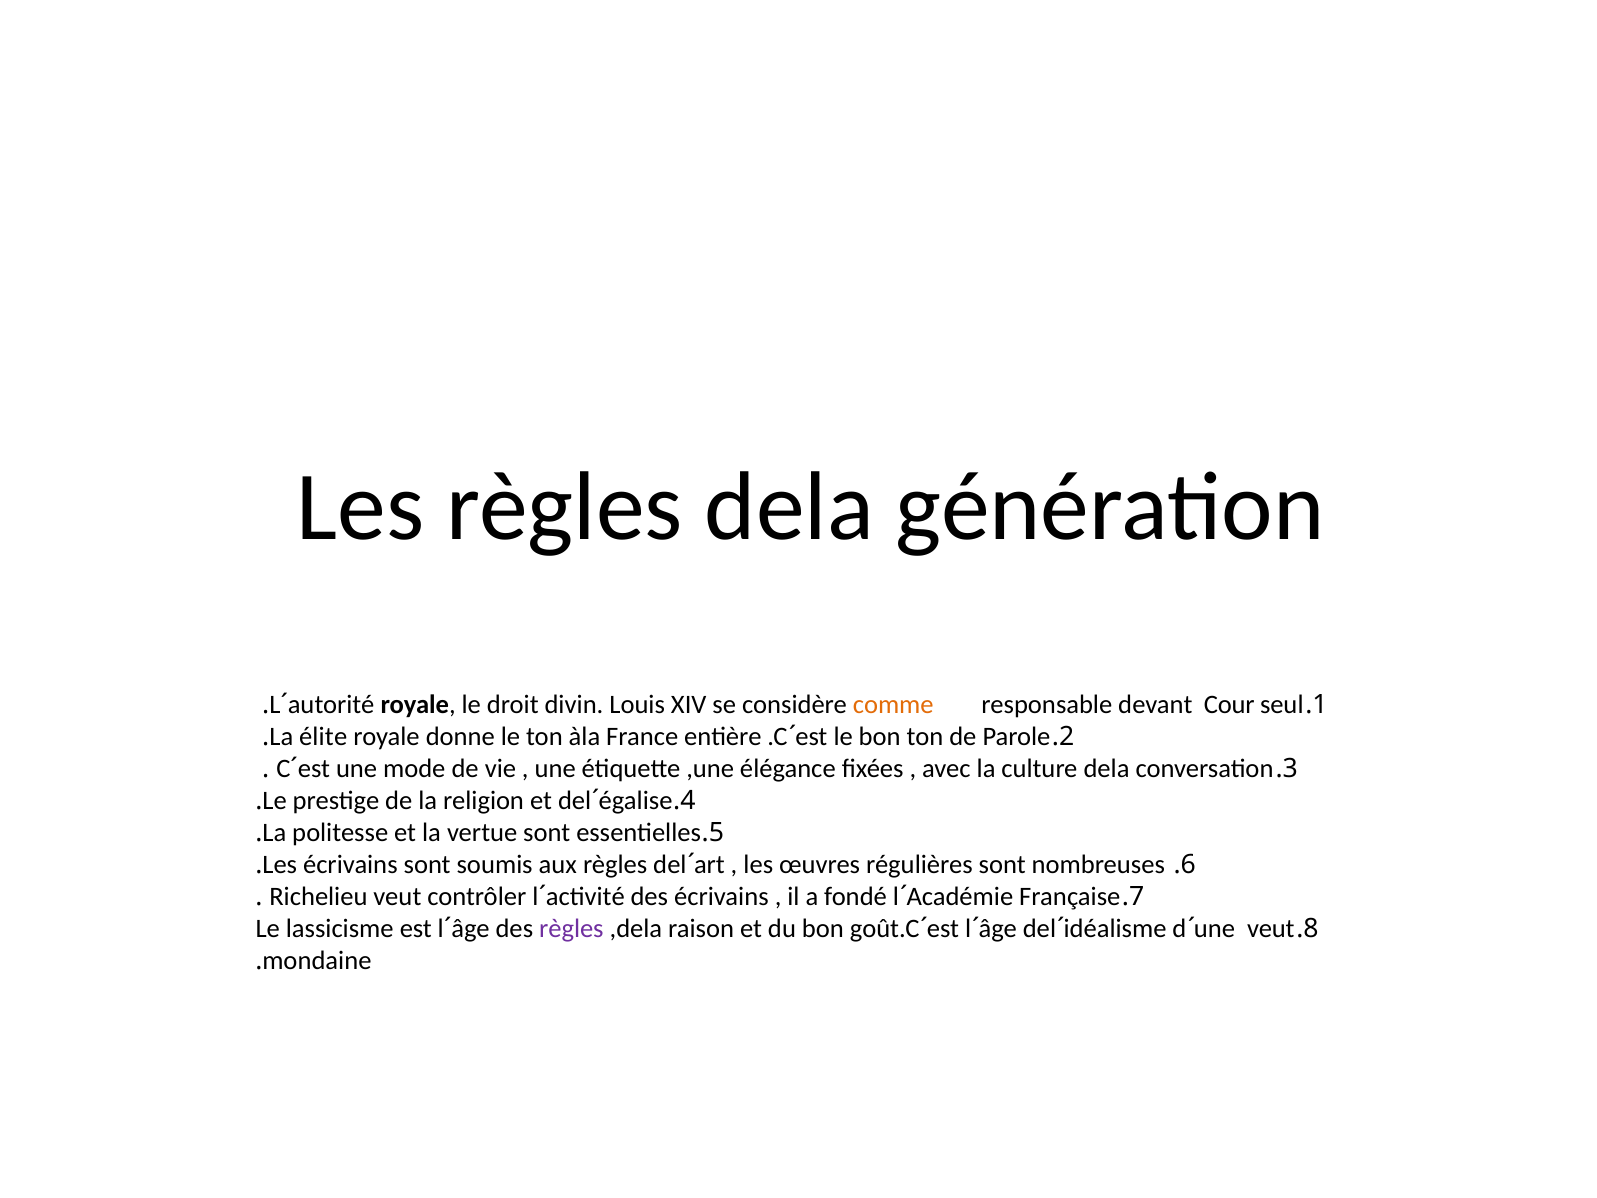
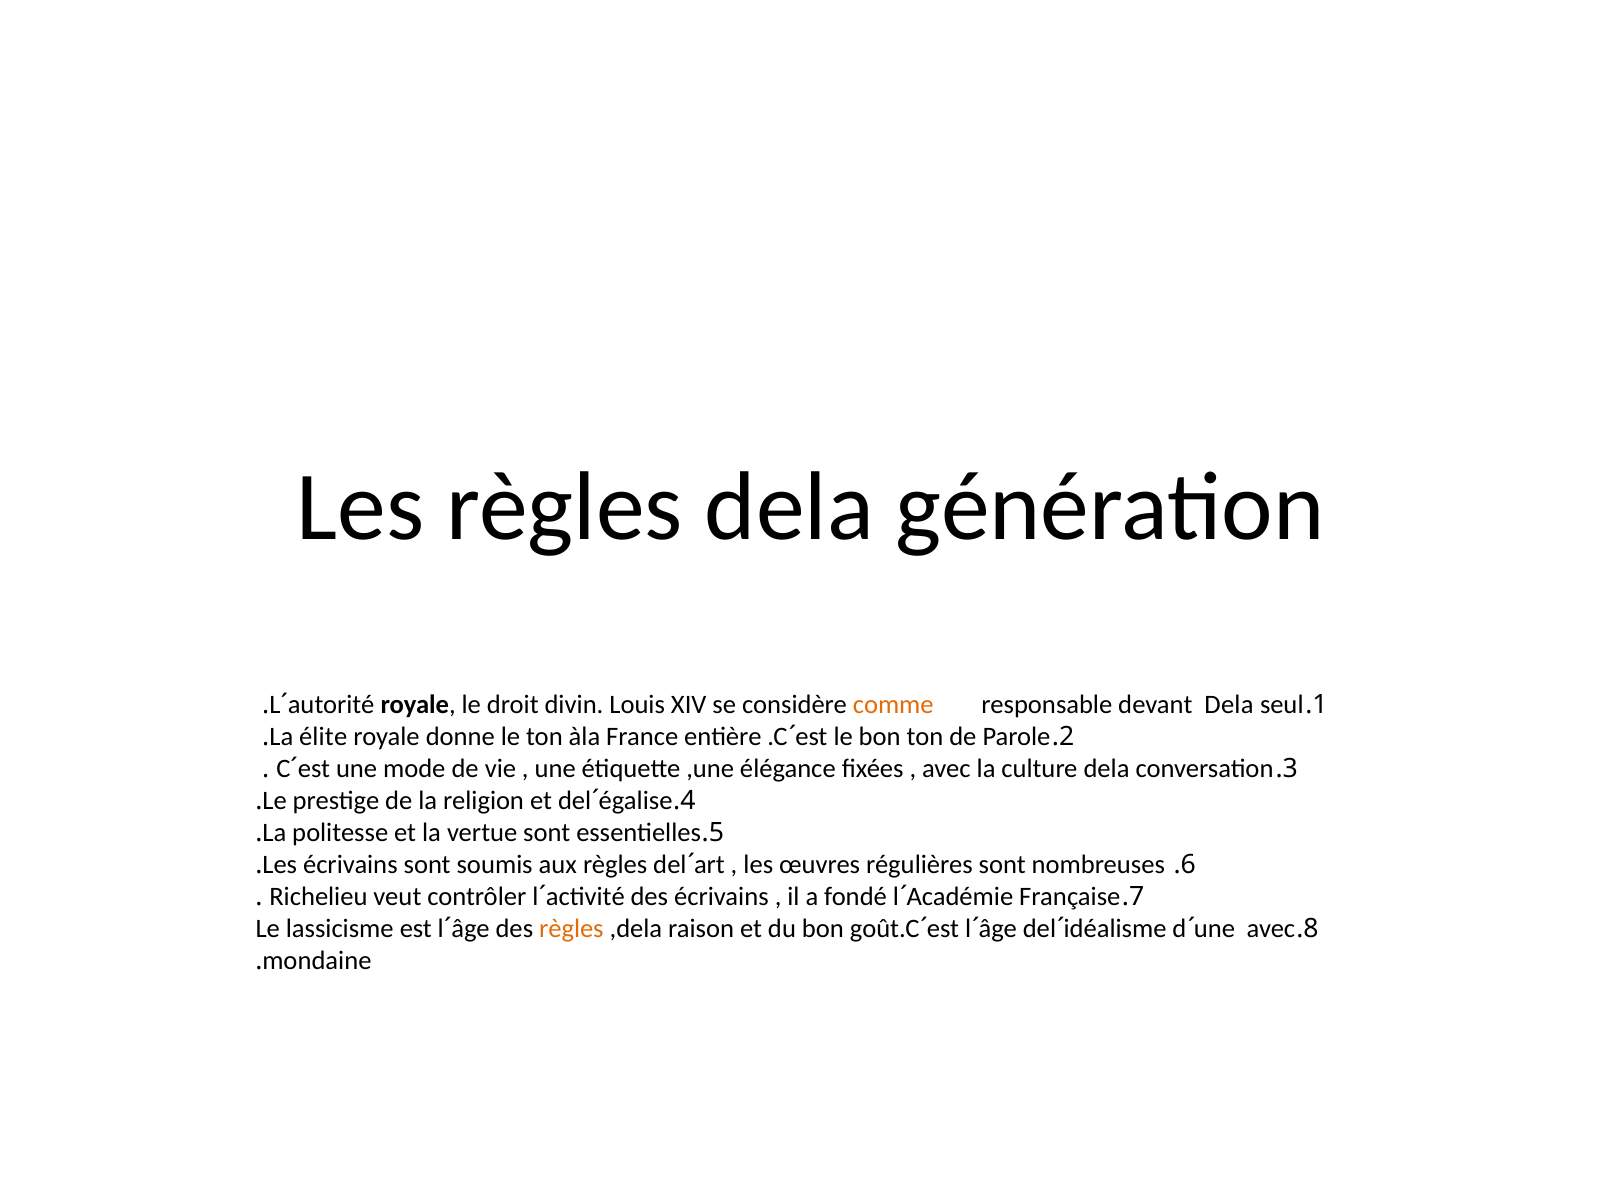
devant Cour: Cour -> Dela
règles at (571, 928) colour: purple -> orange
une veut: veut -> avec
